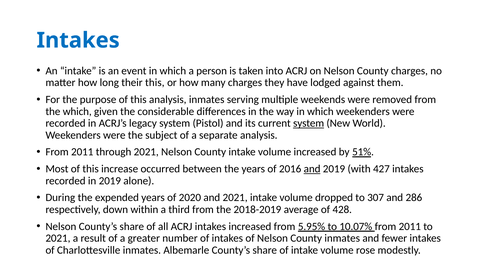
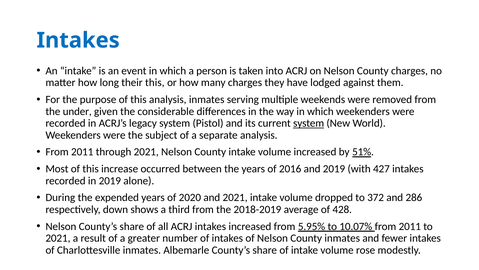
the which: which -> under
and at (312, 169) underline: present -> none
307: 307 -> 372
within: within -> shows
